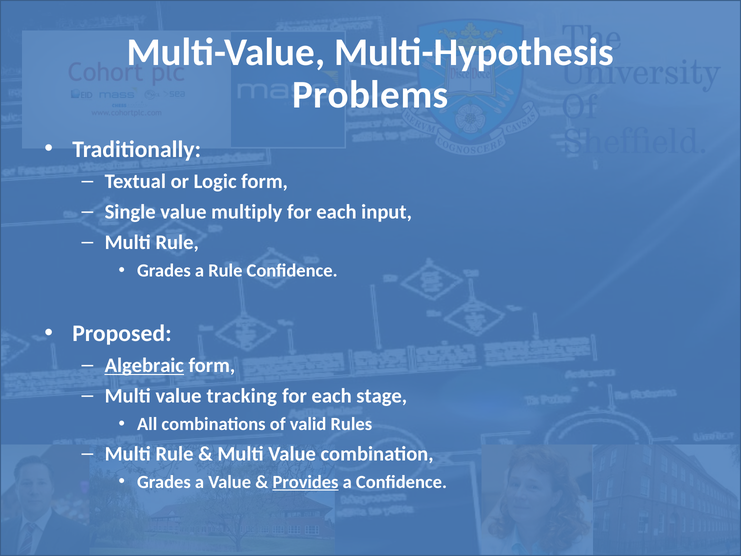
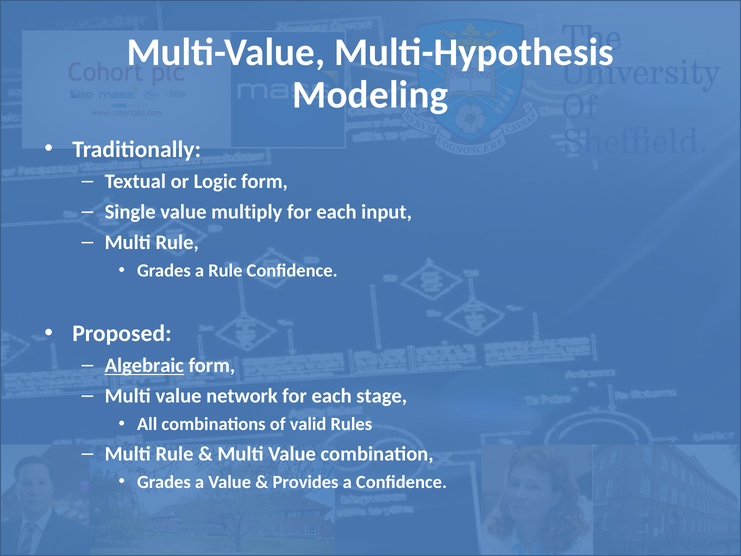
Problems: Problems -> Modeling
tracking: tracking -> network
Provides underline: present -> none
